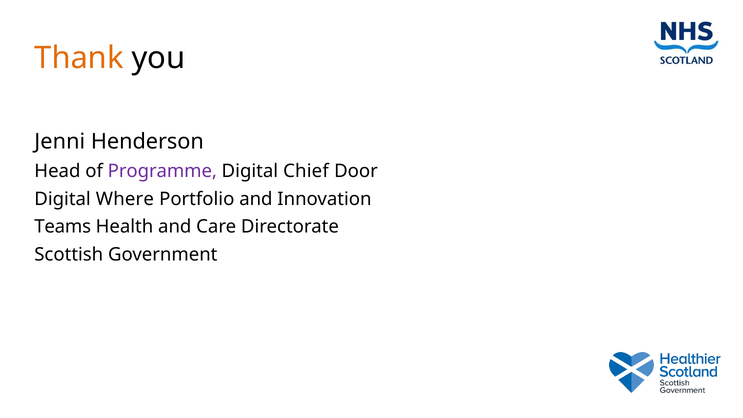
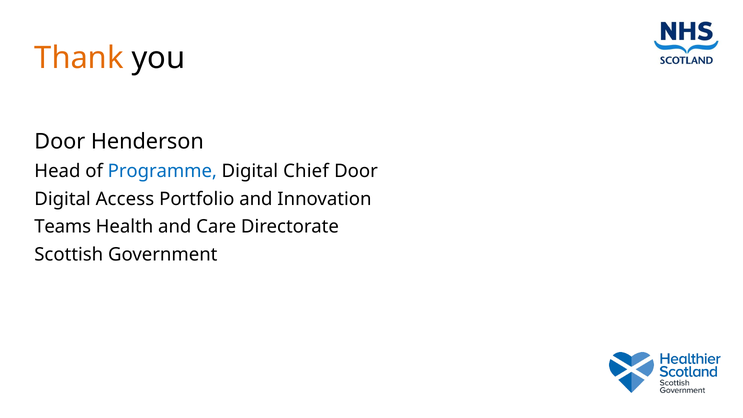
Jenni at (60, 142): Jenni -> Door
Programme colour: purple -> blue
Where: Where -> Access
